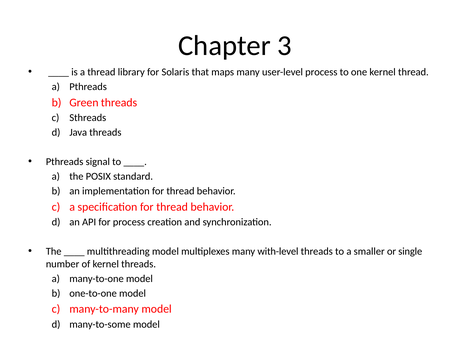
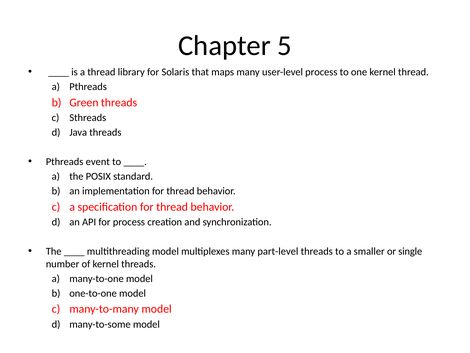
3: 3 -> 5
signal: signal -> event
with-level: with-level -> part-level
